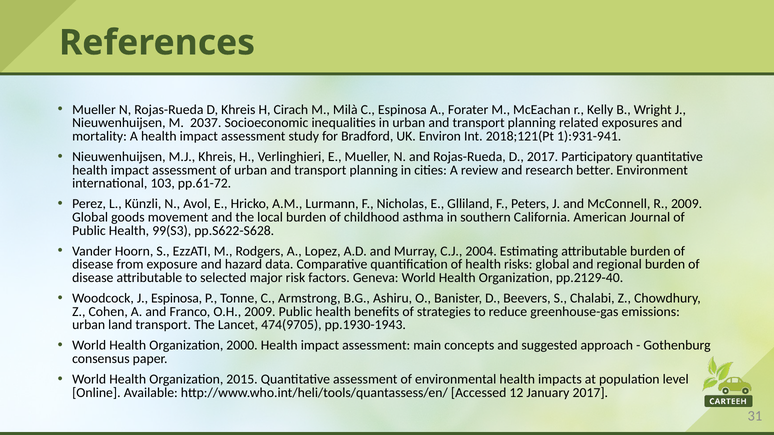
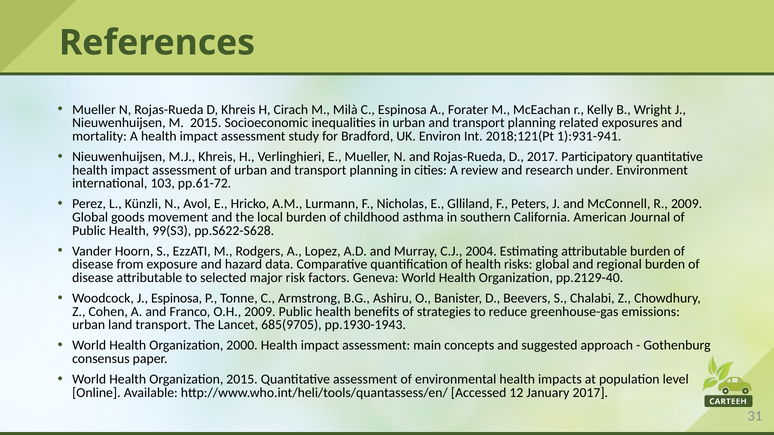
M 2037: 2037 -> 2015
better: better -> under
474(9705: 474(9705 -> 685(9705
